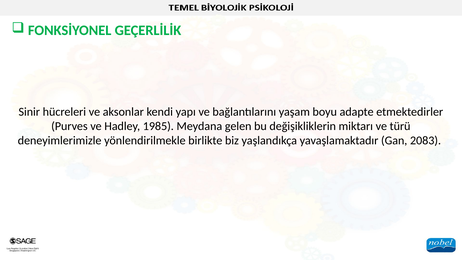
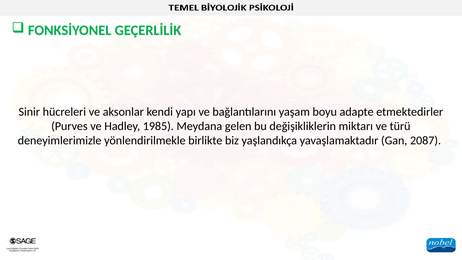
2083: 2083 -> 2087
